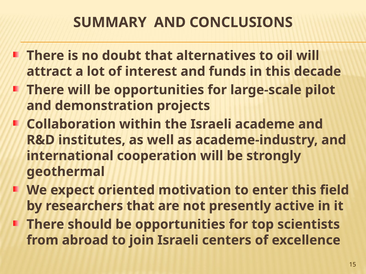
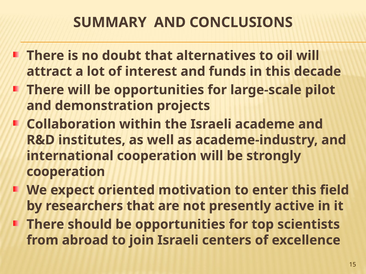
geothermal at (66, 172): geothermal -> cooperation
